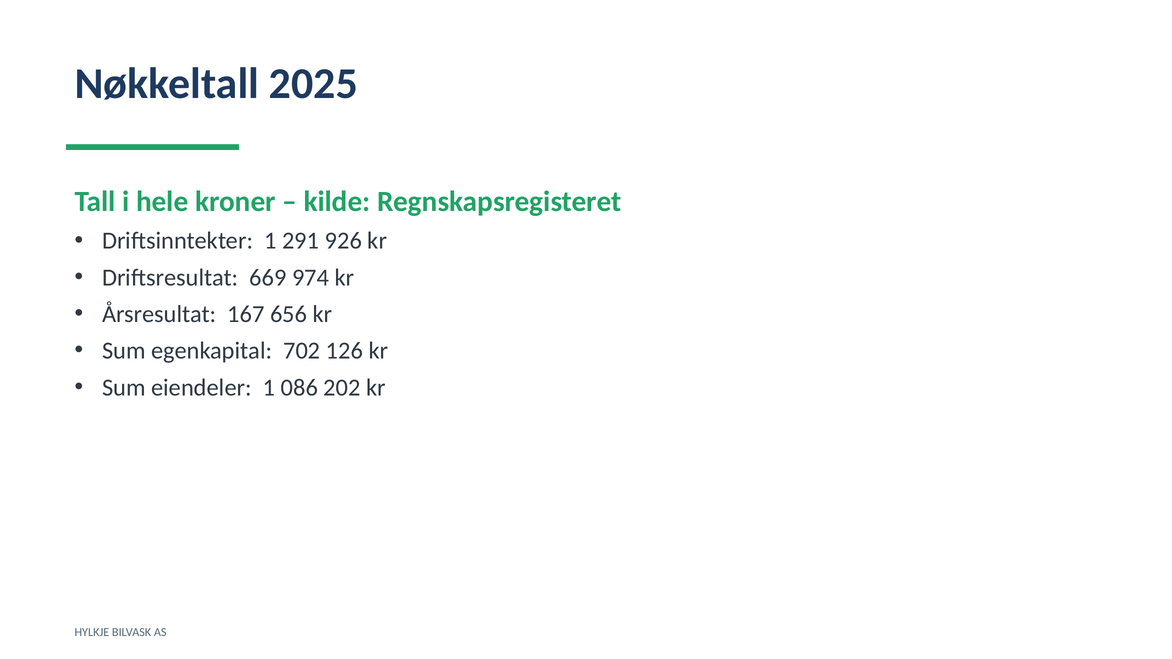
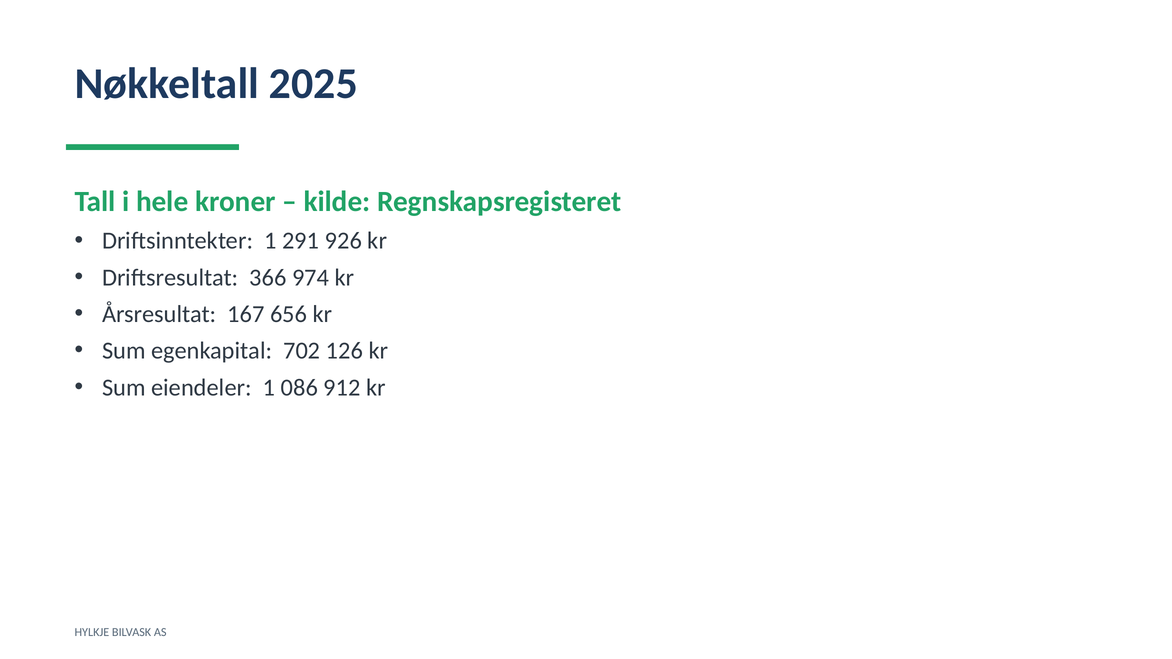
669: 669 -> 366
202: 202 -> 912
